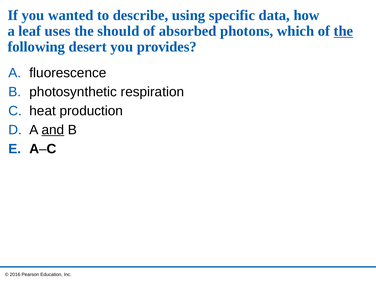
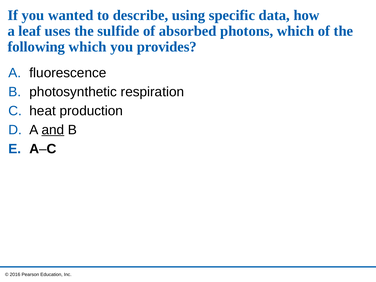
should: should -> sulfide
the at (343, 31) underline: present -> none
following desert: desert -> which
